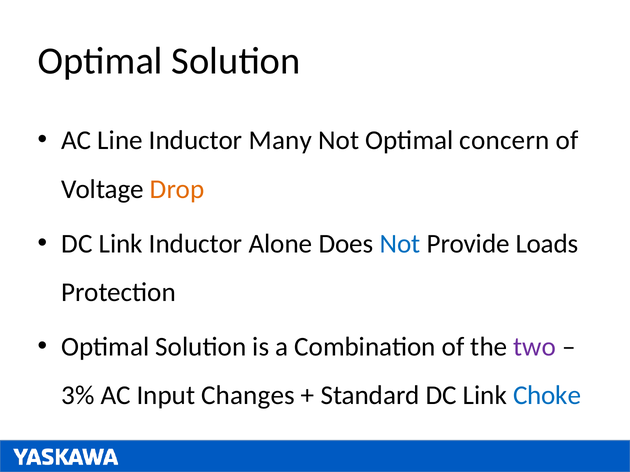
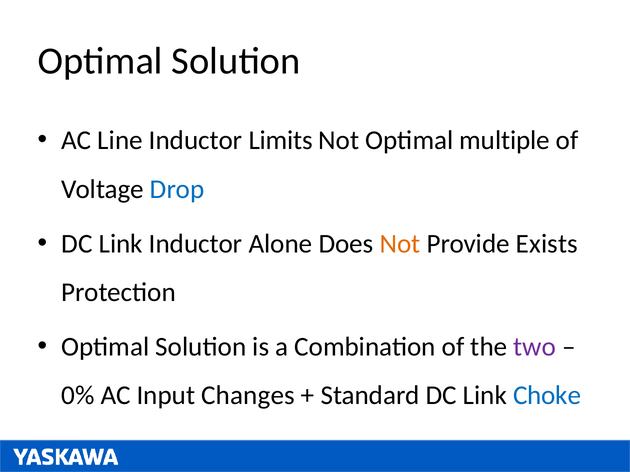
Many: Many -> Limits
concern: concern -> multiple
Drop colour: orange -> blue
Not at (400, 244) colour: blue -> orange
Loads: Loads -> Exists
3%: 3% -> 0%
